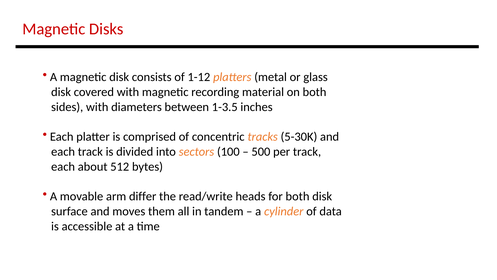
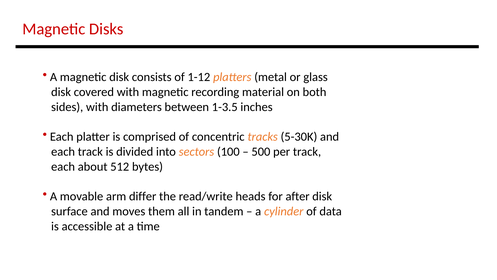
for both: both -> after
